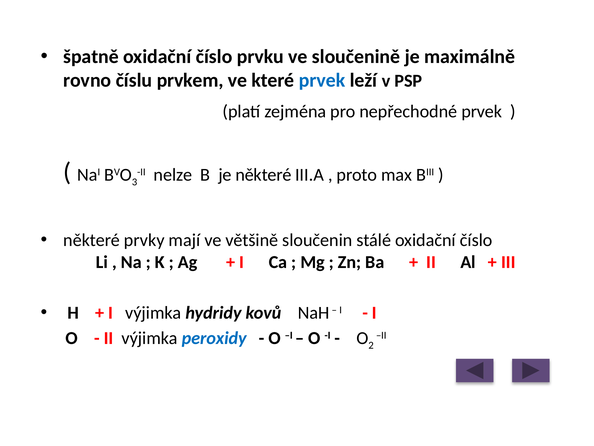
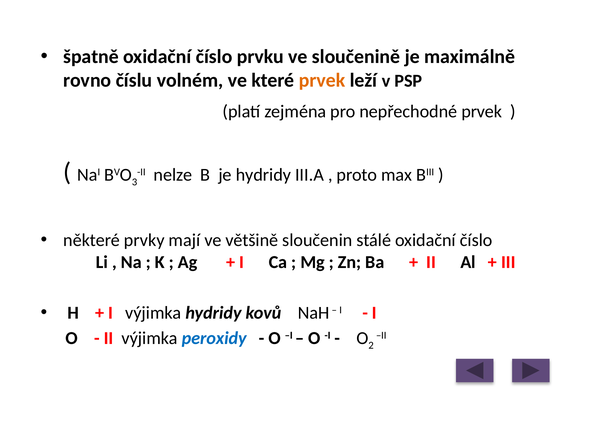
prvkem: prvkem -> volném
prvek at (322, 80) colour: blue -> orange
je některé: některé -> hydridy
